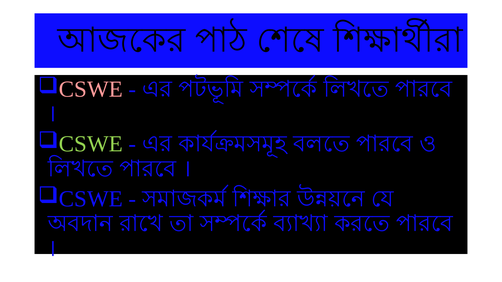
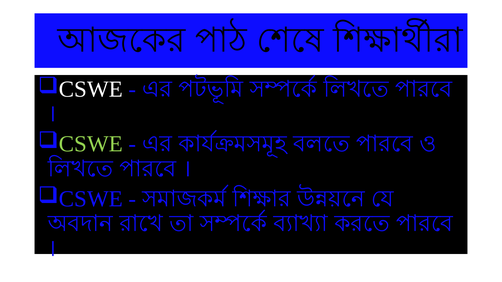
CSWE at (91, 89) colour: pink -> white
